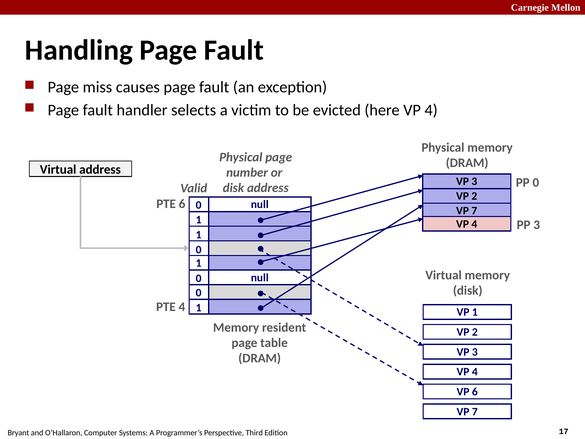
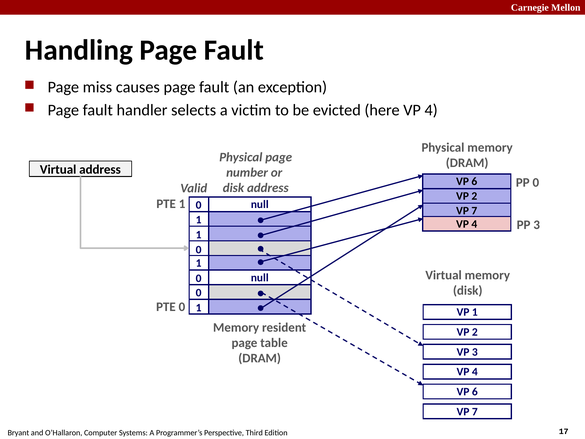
3 at (474, 181): 3 -> 6
PTE 6: 6 -> 1
PTE 4: 4 -> 0
